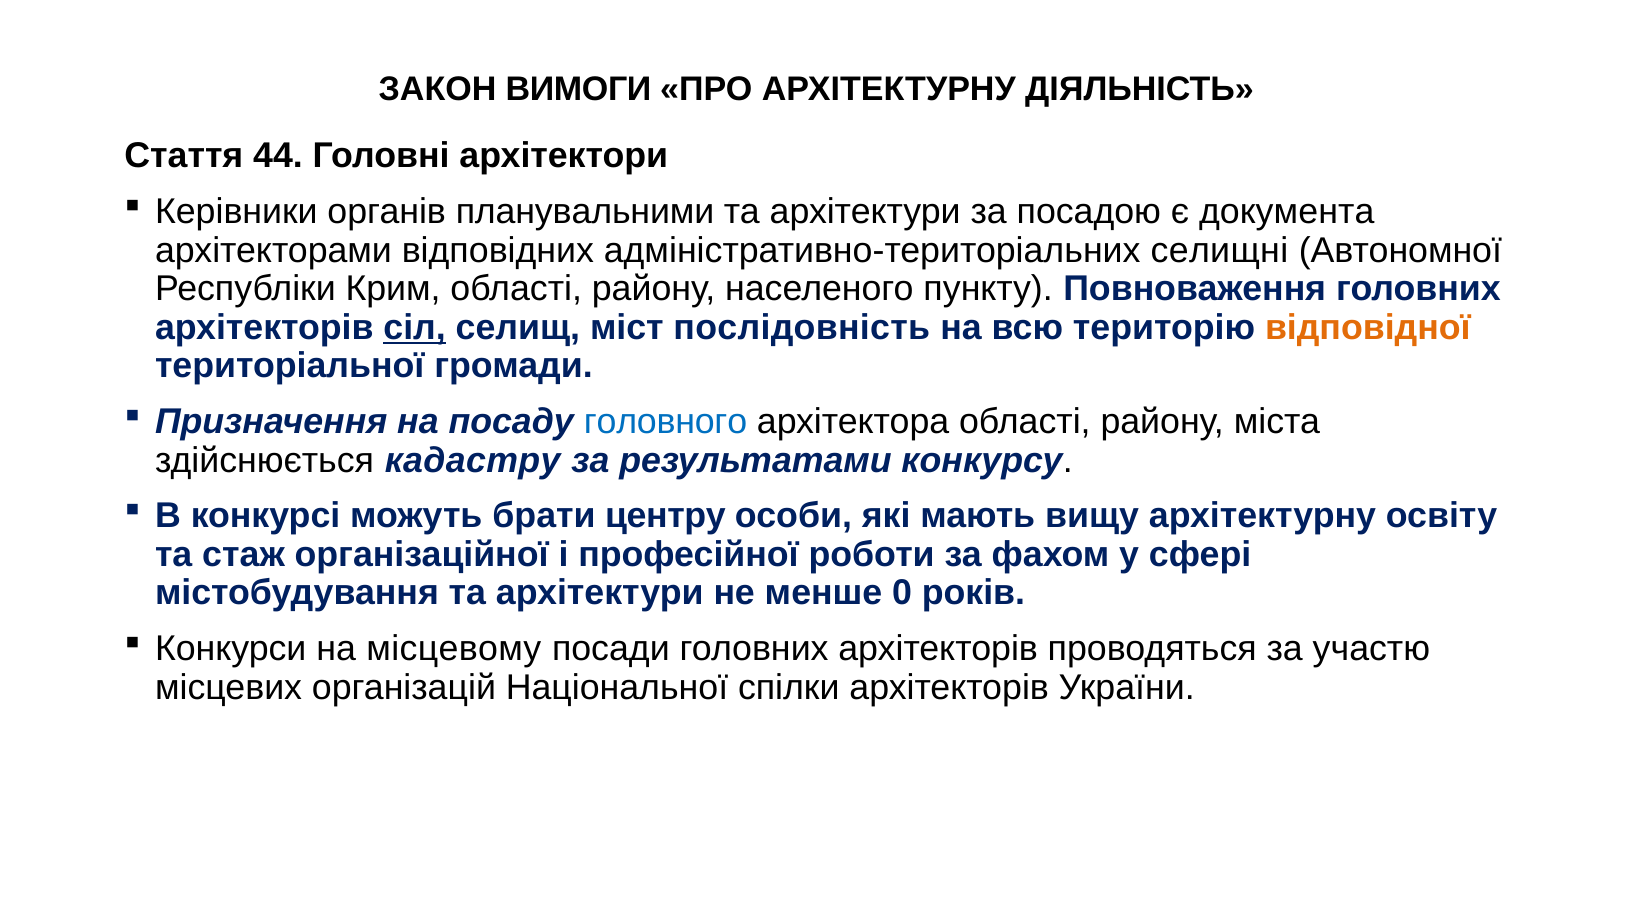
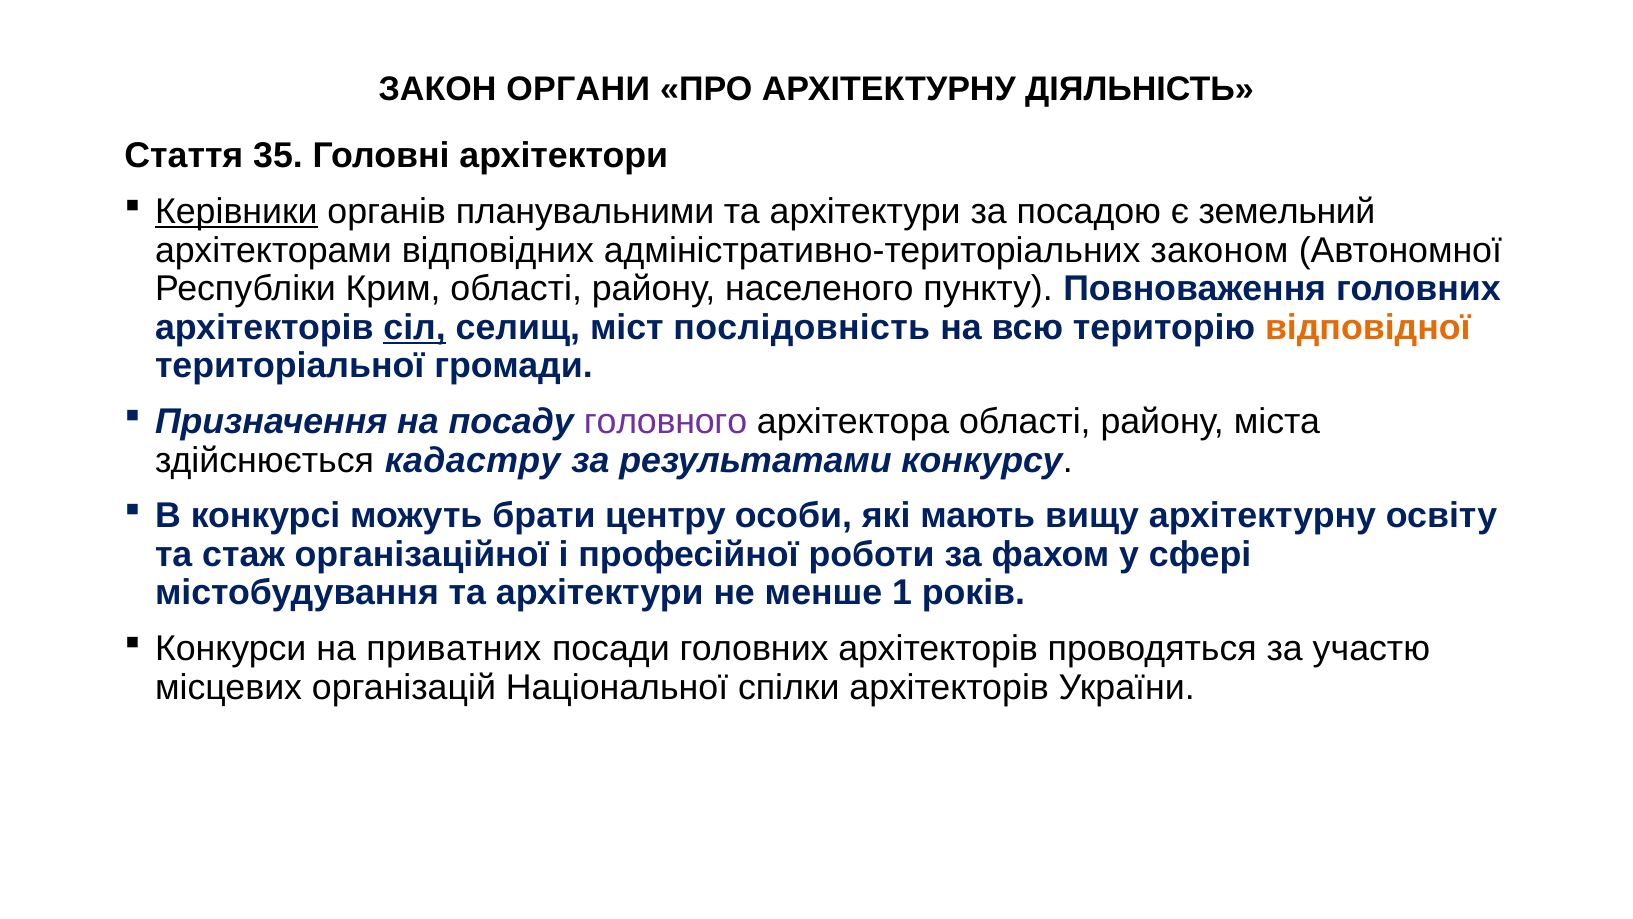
ВИМОГИ: ВИМОГИ -> ОРГАНИ
44: 44 -> 35
Керівники underline: none -> present
документа: документа -> земельний
селищні: селищні -> законом
головного colour: blue -> purple
0: 0 -> 1
місцевому: місцевому -> приватних
